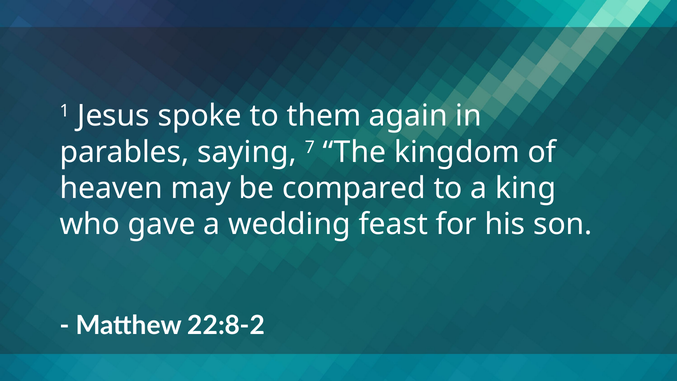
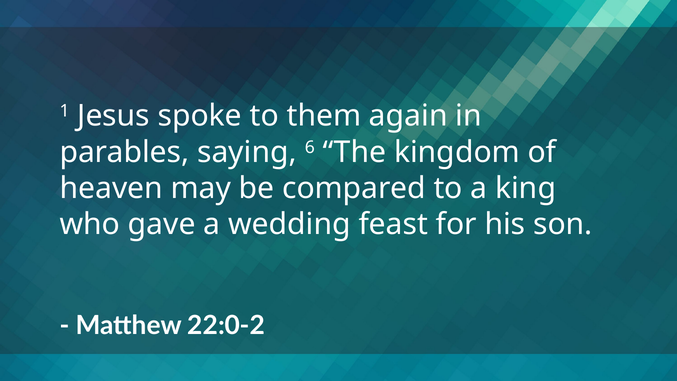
7: 7 -> 6
22:8-2: 22:8-2 -> 22:0-2
